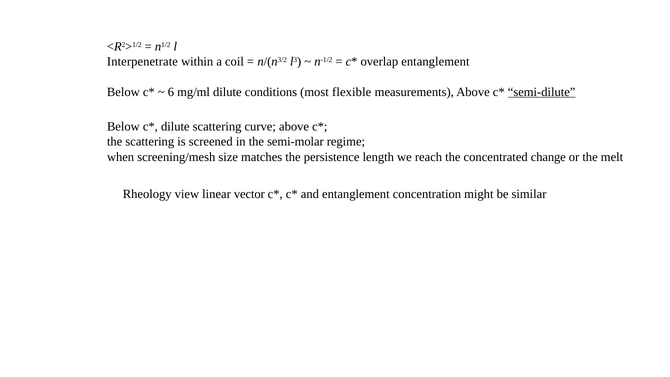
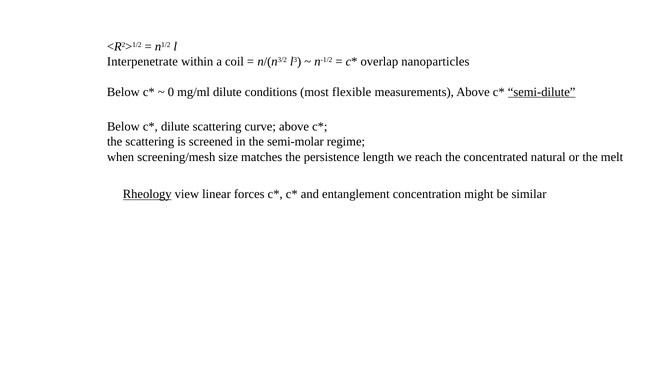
overlap entanglement: entanglement -> nanoparticles
6: 6 -> 0
change: change -> natural
Rheology underline: none -> present
vector: vector -> forces
